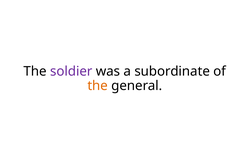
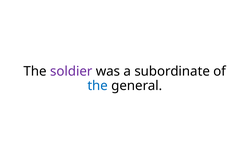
the at (98, 86) colour: orange -> blue
